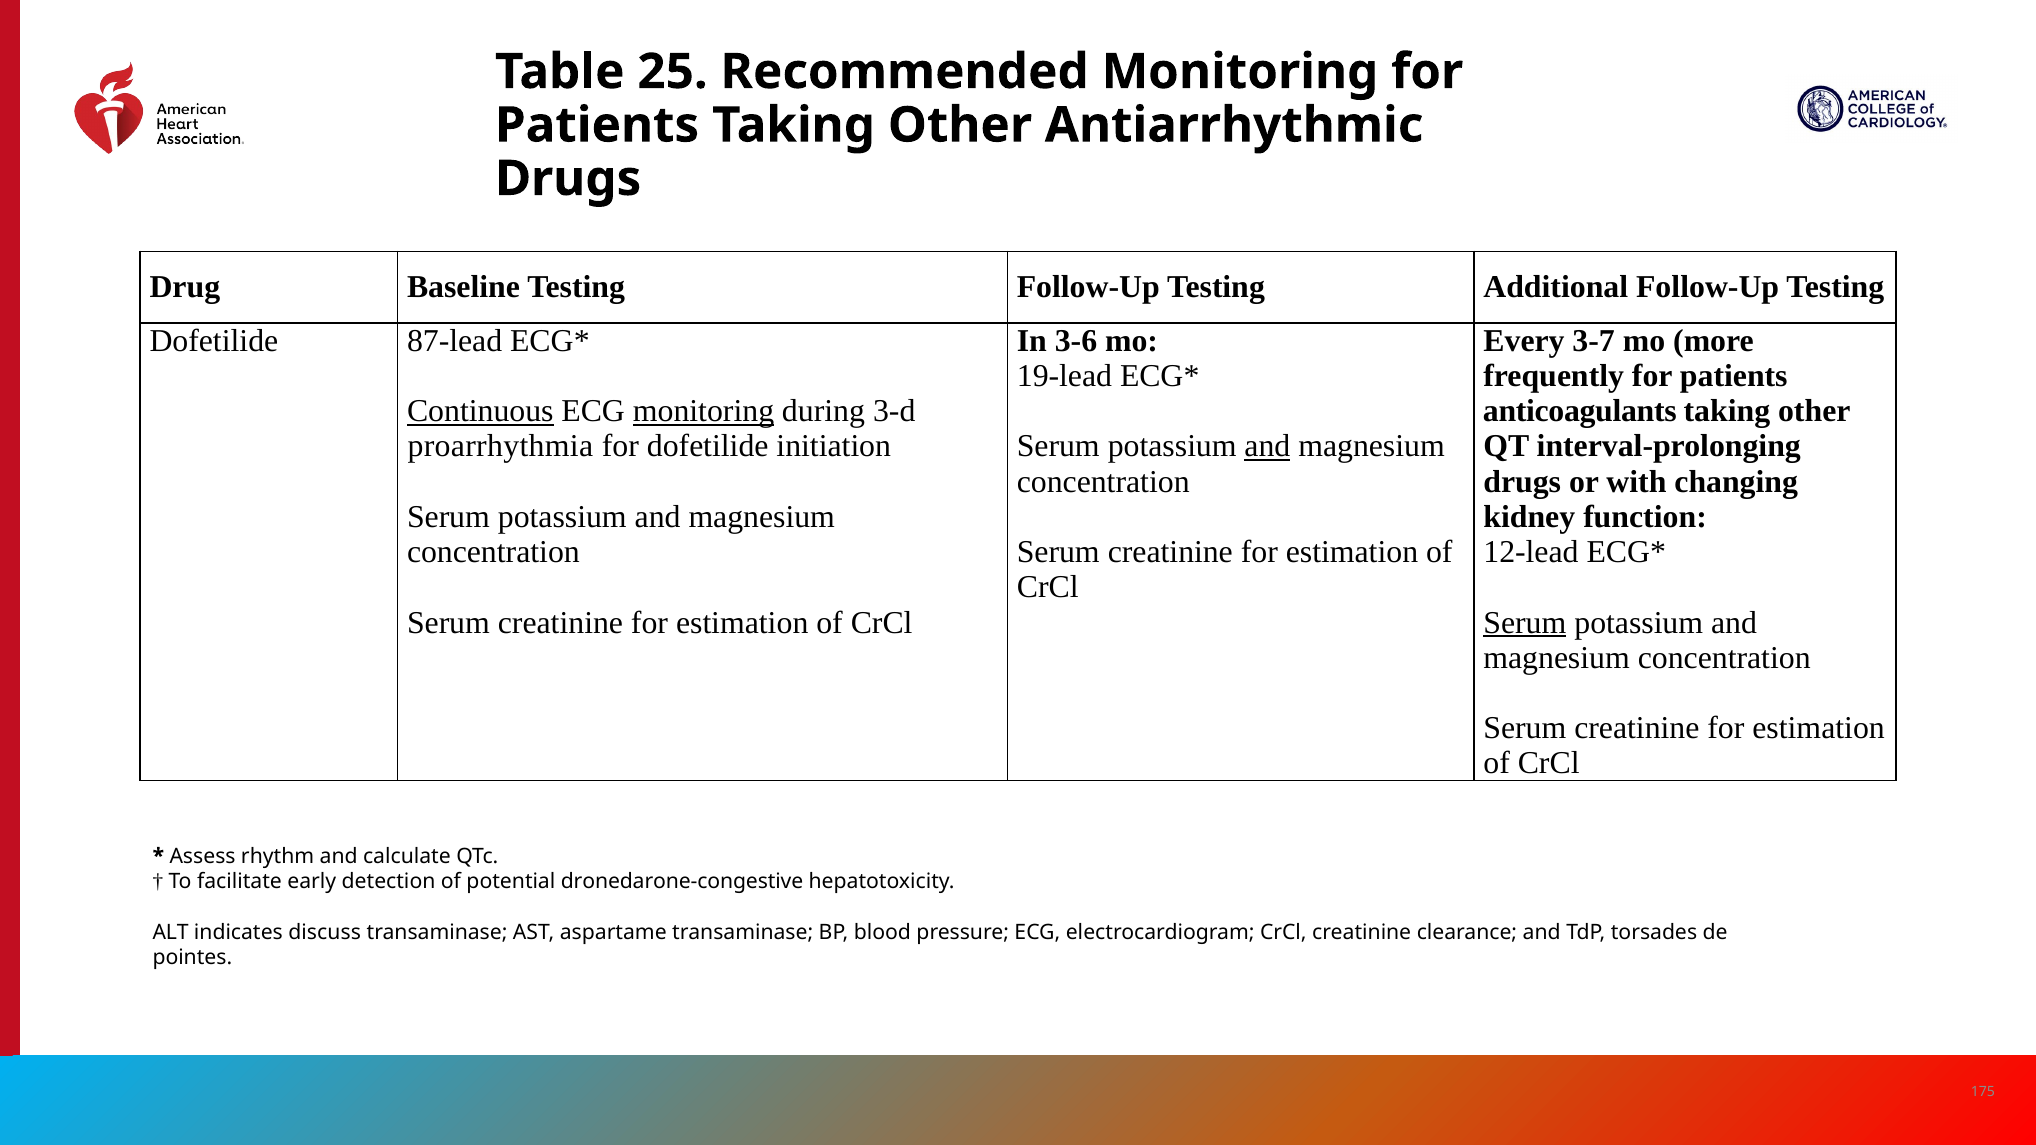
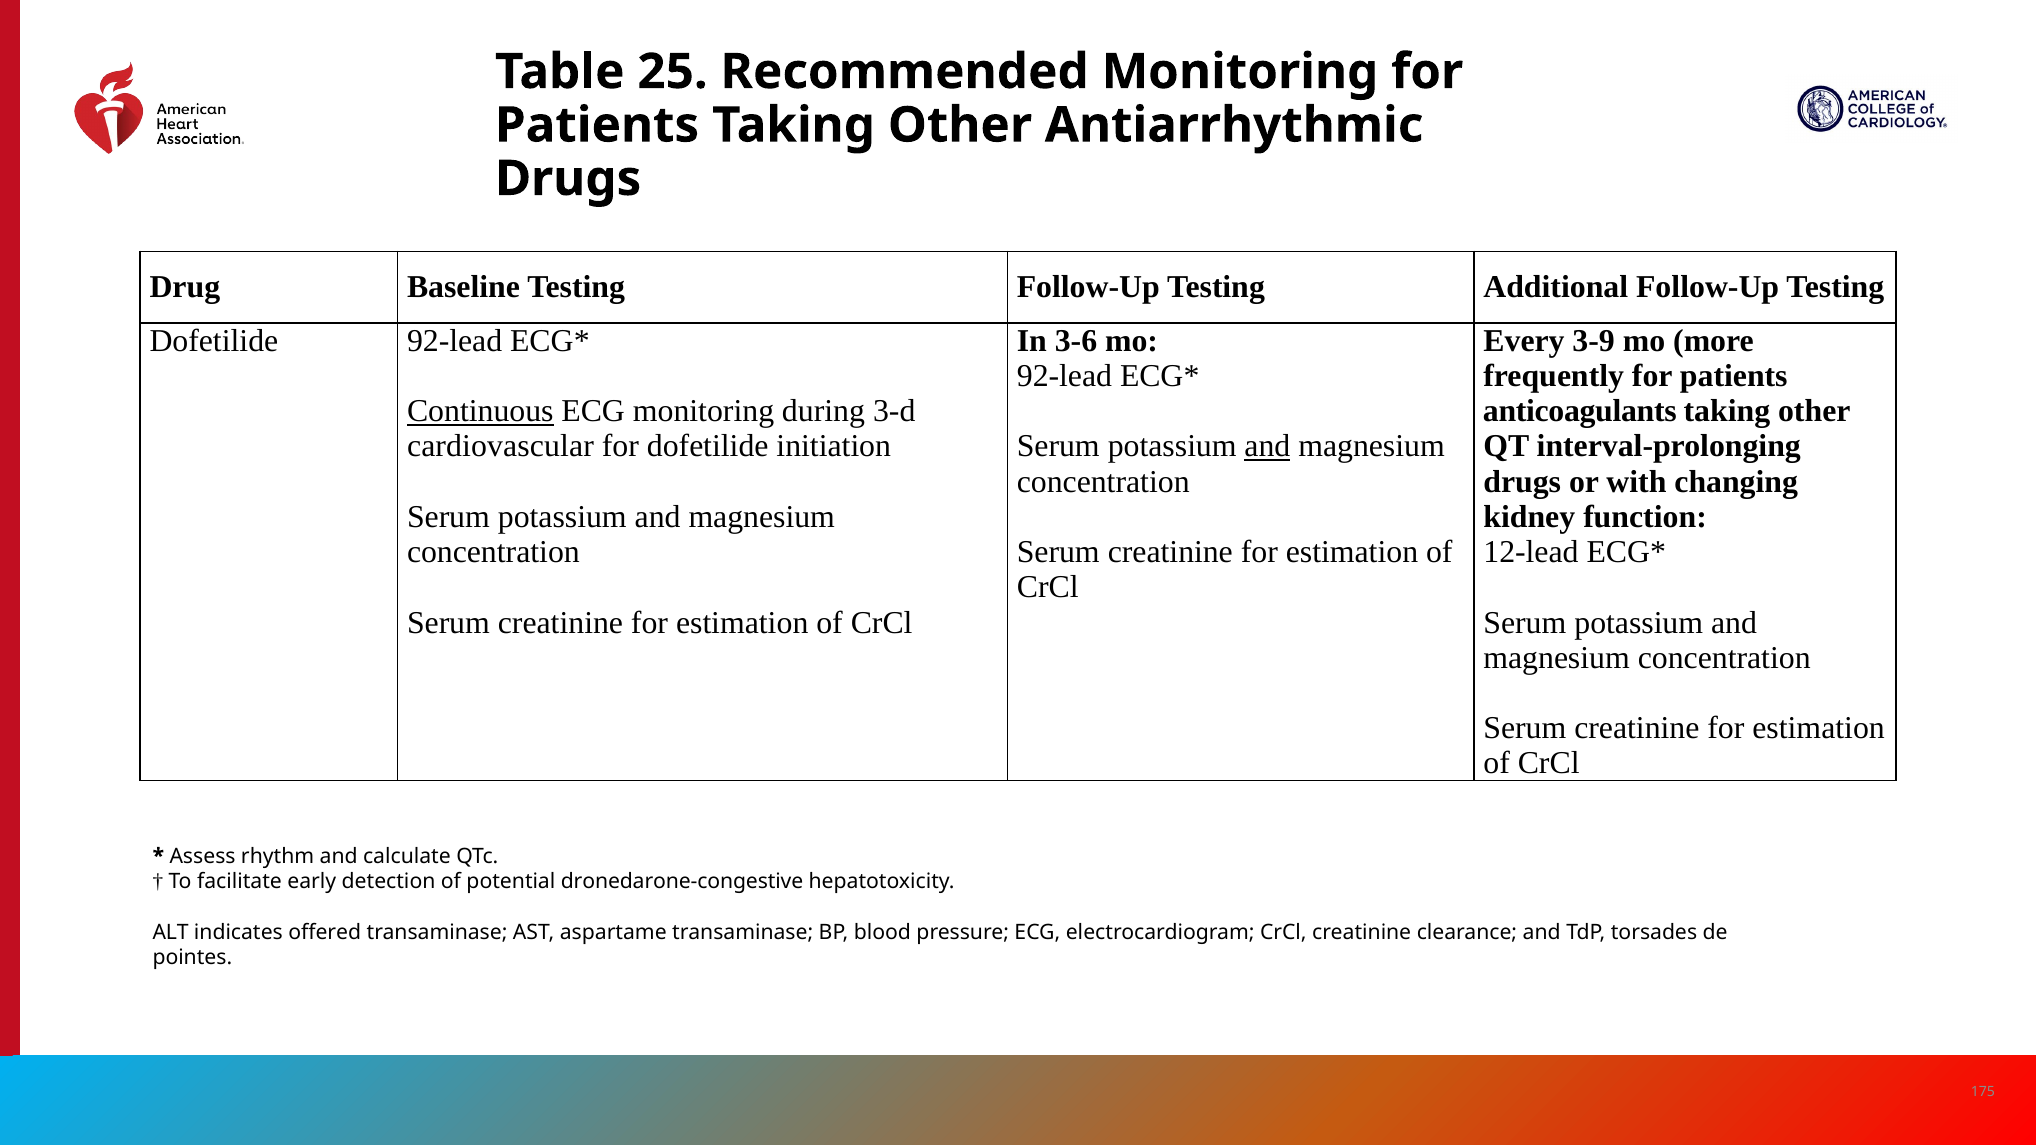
Dofetilide 87-lead: 87-lead -> 92-lead
3-7: 3-7 -> 3-9
19-lead at (1064, 376): 19-lead -> 92-lead
monitoring at (704, 411) underline: present -> none
proarrhythmia: proarrhythmia -> cardiovascular
Serum at (1525, 623) underline: present -> none
discuss: discuss -> offered
